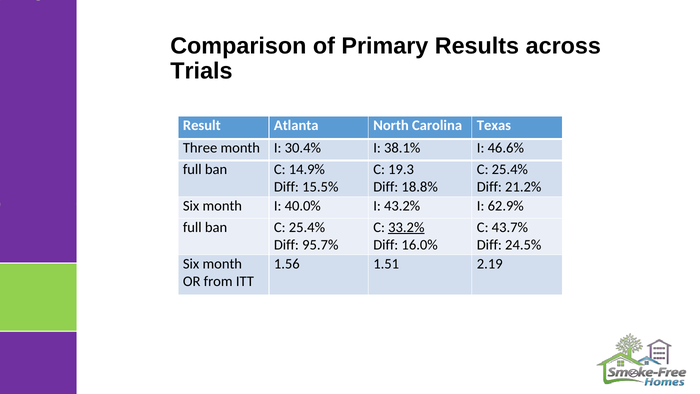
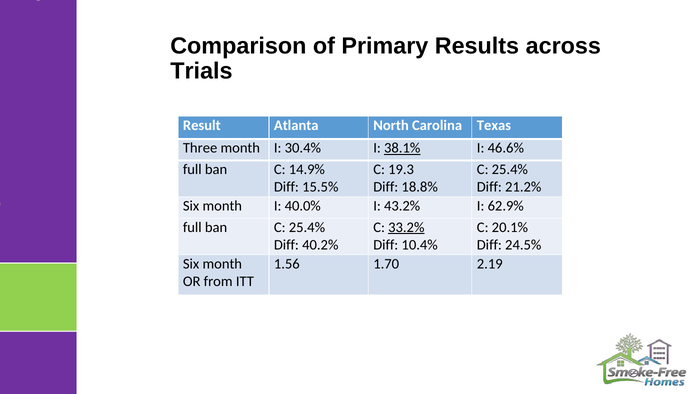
38.1% underline: none -> present
43.7%: 43.7% -> 20.1%
95.7%: 95.7% -> 40.2%
16.0%: 16.0% -> 10.4%
1.51: 1.51 -> 1.70
